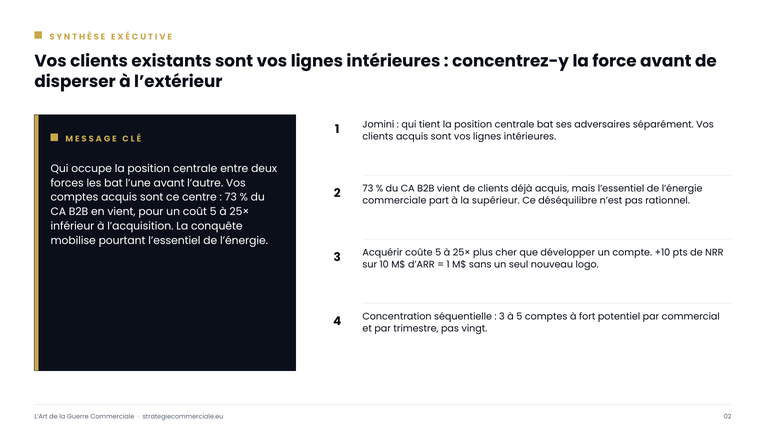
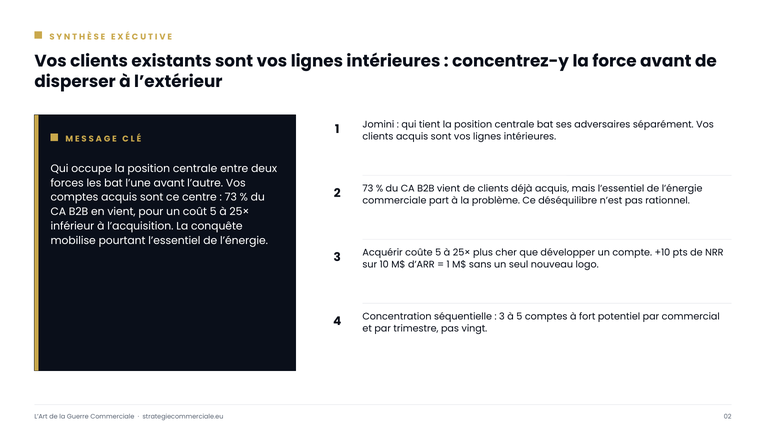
supérieur: supérieur -> problème
